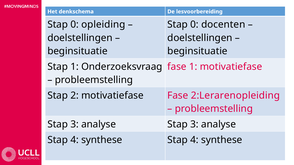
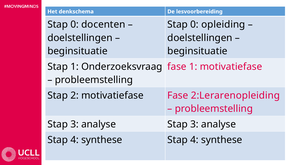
opleiding: opleiding -> docenten
docenten: docenten -> opleiding
